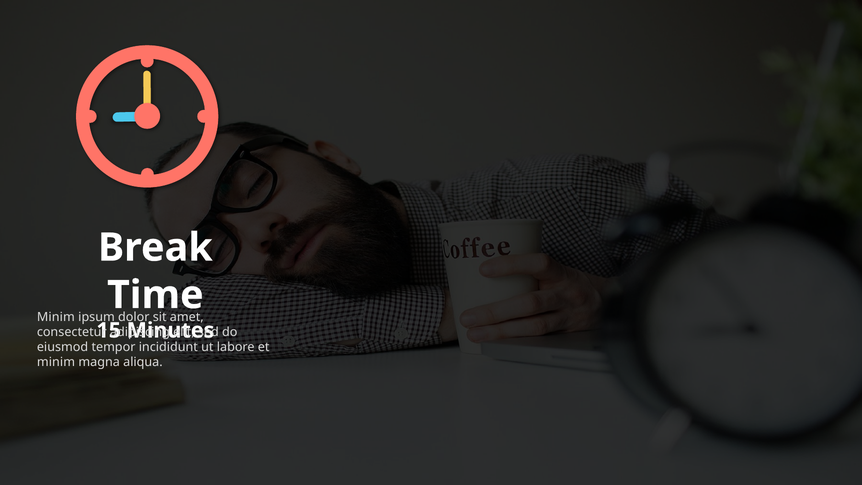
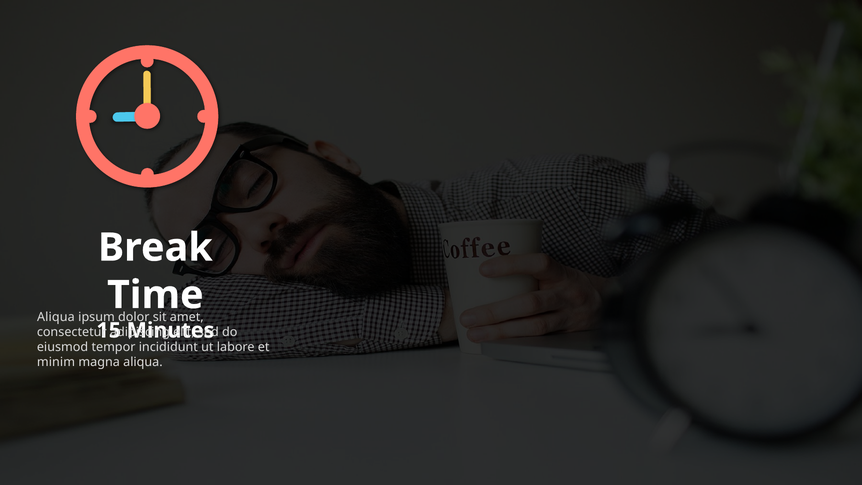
Minim at (56, 317): Minim -> Aliqua
